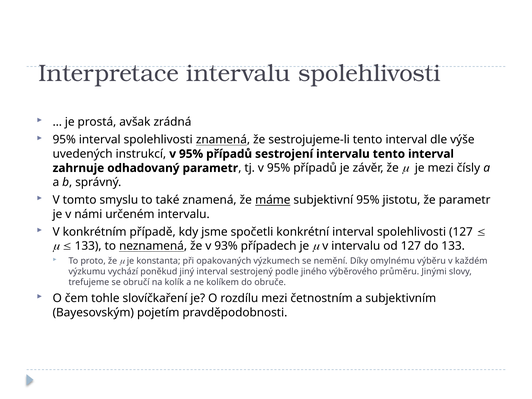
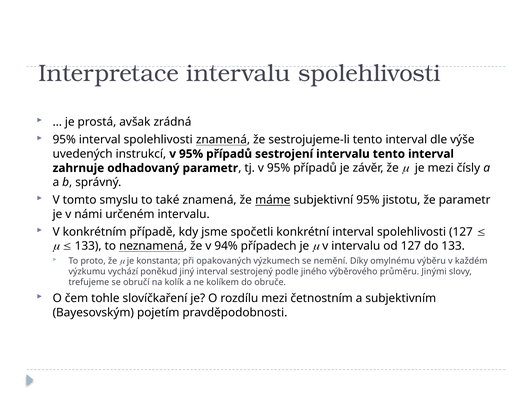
93%: 93% -> 94%
